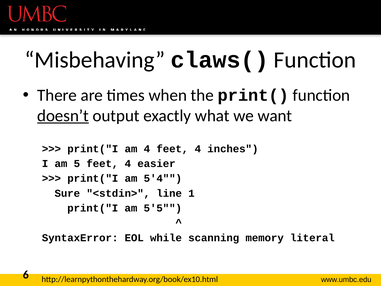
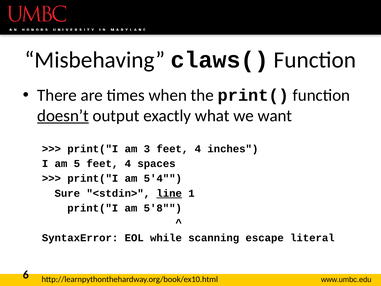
am 4: 4 -> 3
easier: easier -> spaces
line underline: none -> present
5'5: 5'5 -> 5'8
memory: memory -> escape
